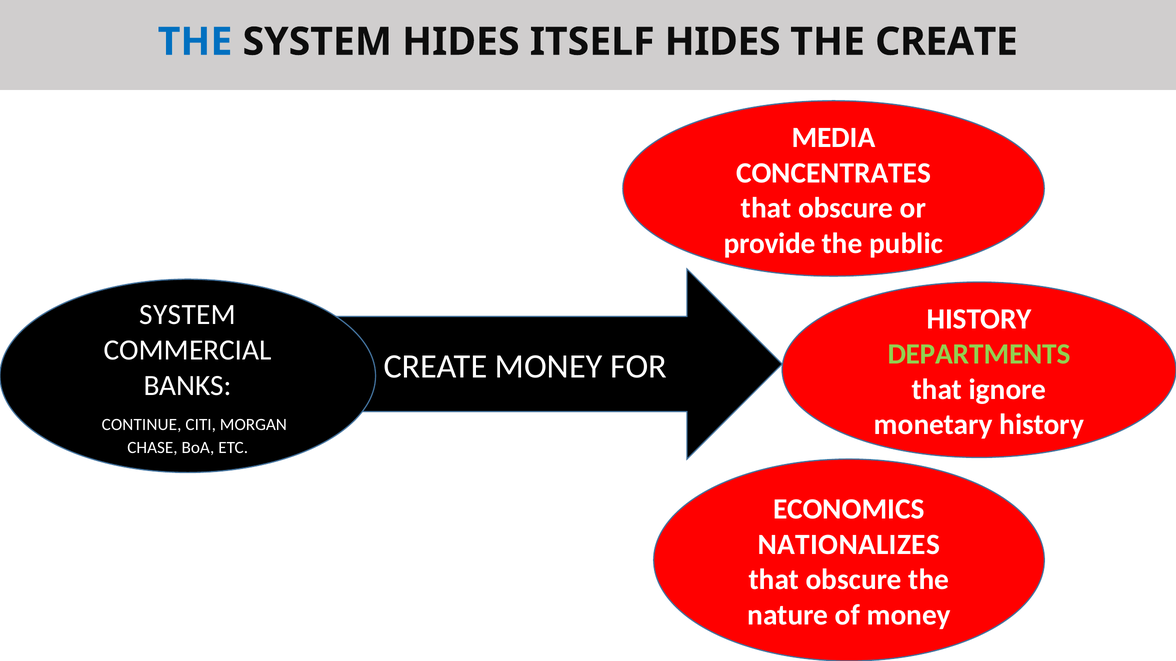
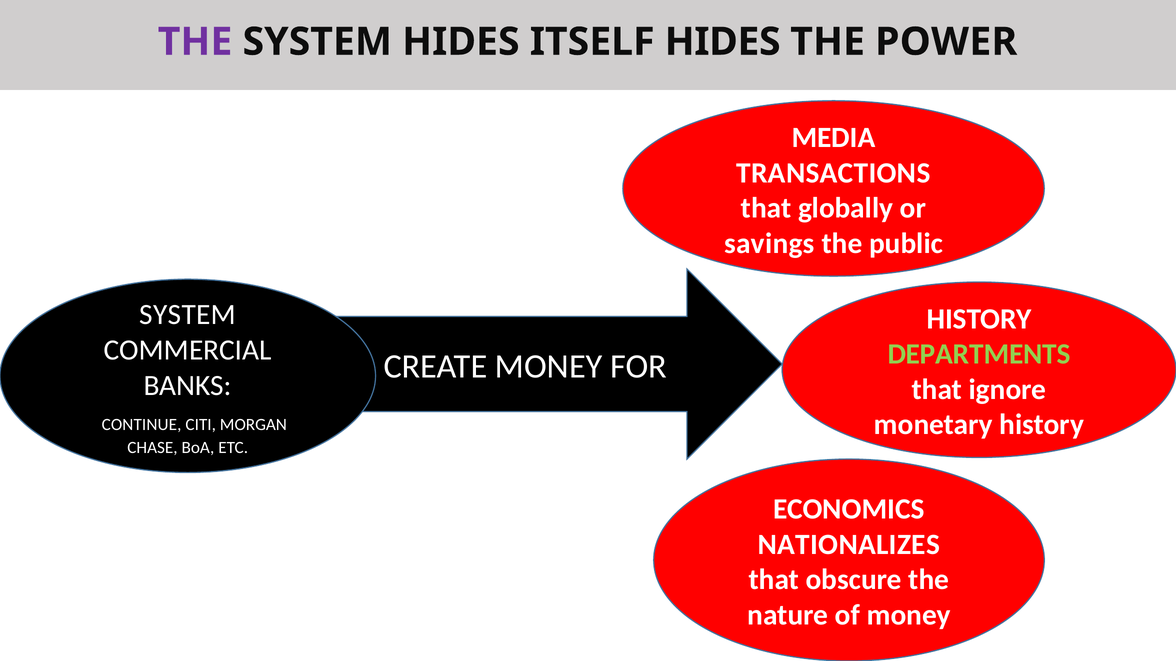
THE at (195, 42) colour: blue -> purple
THE CREATE: CREATE -> POWER
CONCENTRATES: CONCENTRATES -> TRANSACTIONS
obscure at (846, 208): obscure -> globally
provide: provide -> savings
